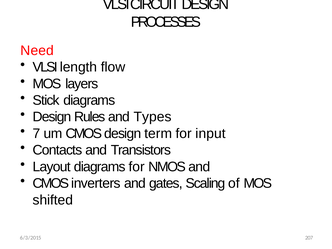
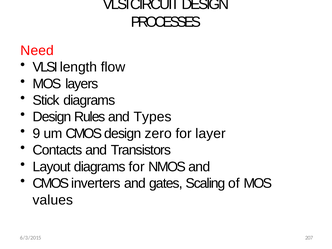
7: 7 -> 9
term: term -> zero
input: input -> layer
shifted: shifted -> values
